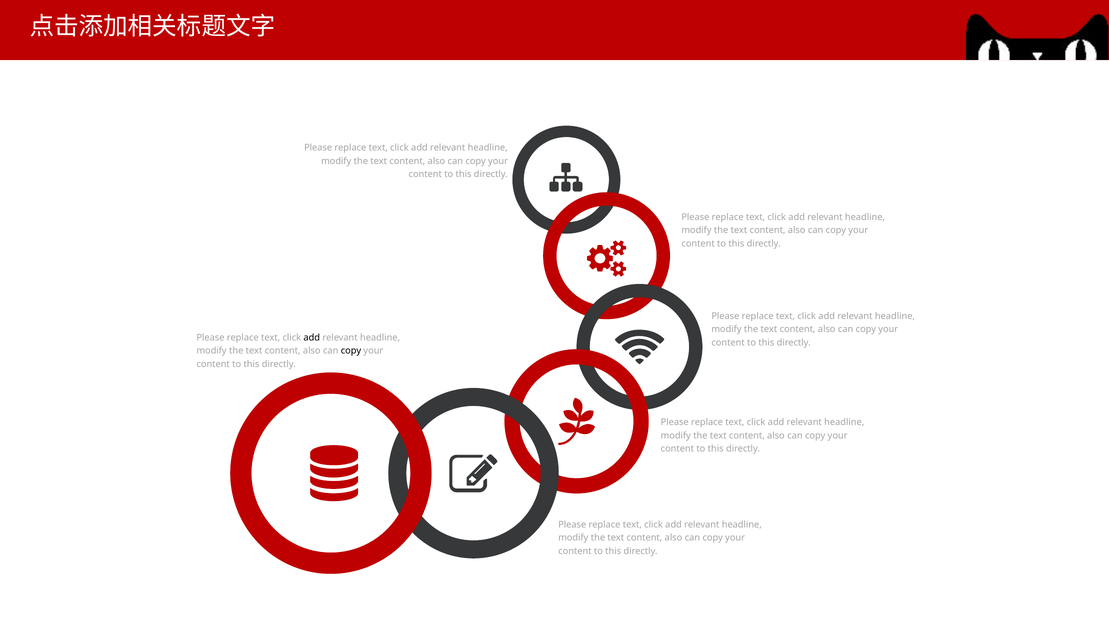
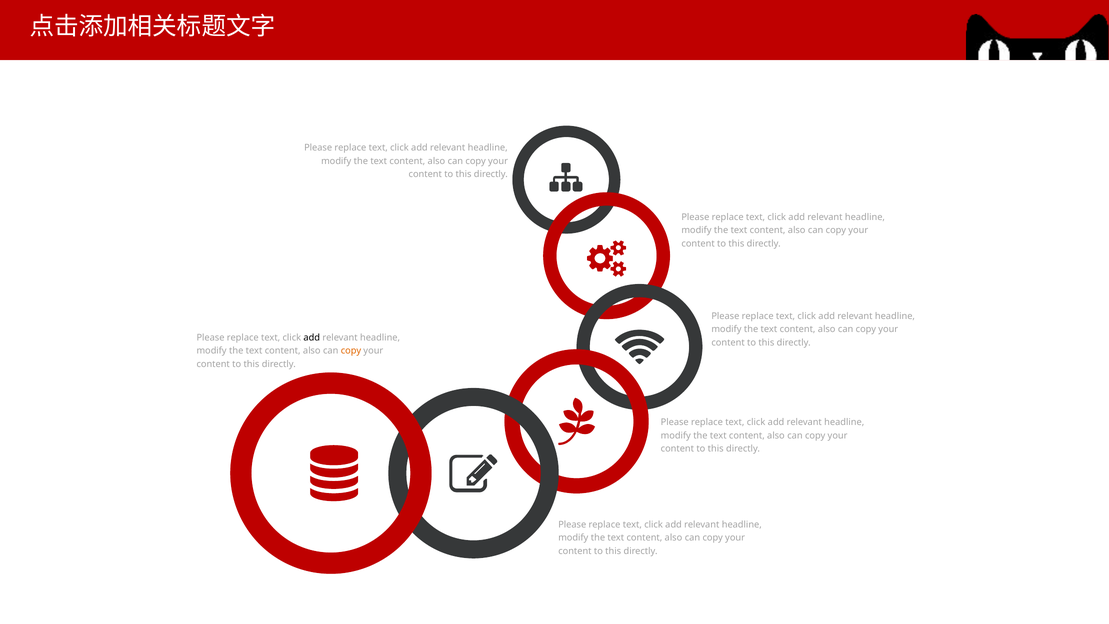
copy at (351, 351) colour: black -> orange
